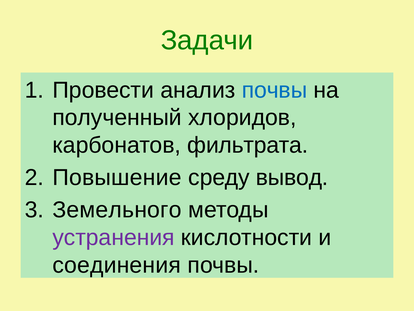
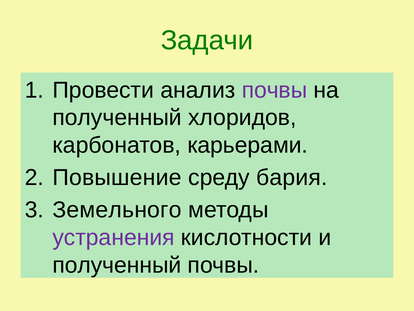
почвы at (274, 90) colour: blue -> purple
фильтрата: фильтрата -> карьерами
вывод: вывод -> бария
соединения at (117, 265): соединения -> полученный
